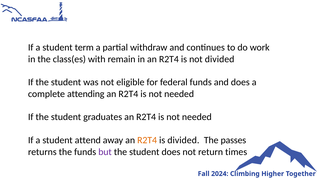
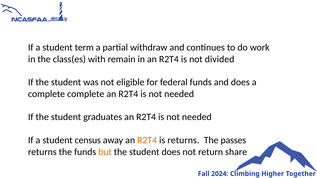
complete attending: attending -> complete
attend: attend -> census
is divided: divided -> returns
but colour: purple -> orange
times: times -> share
